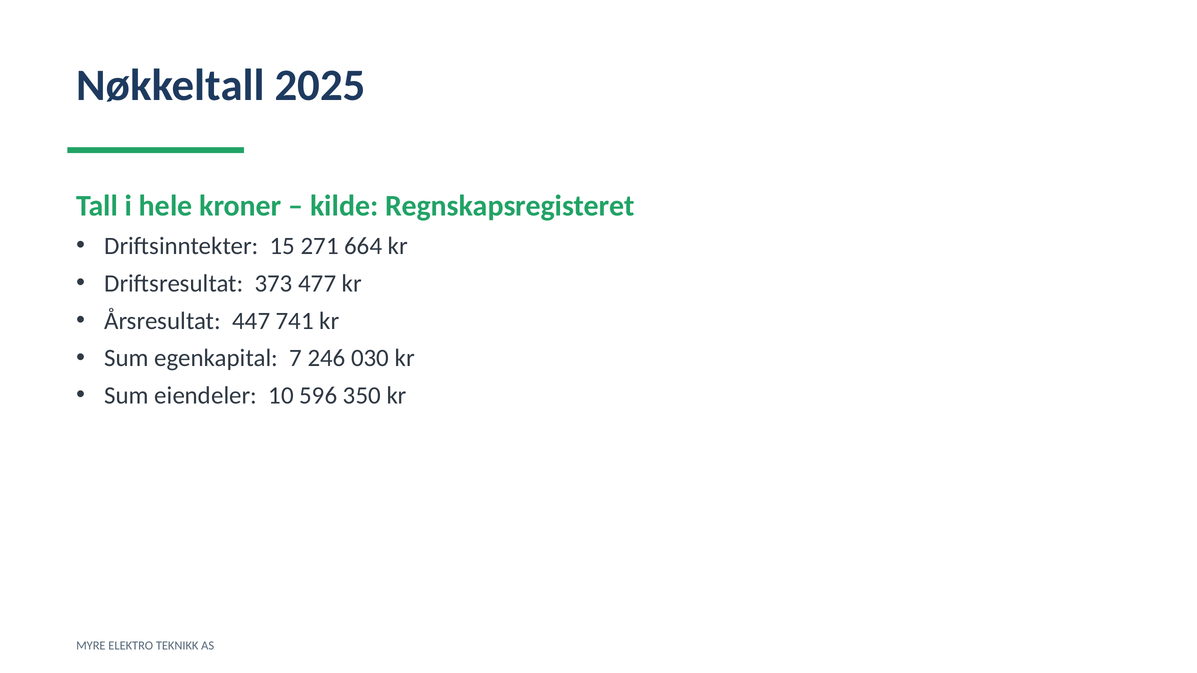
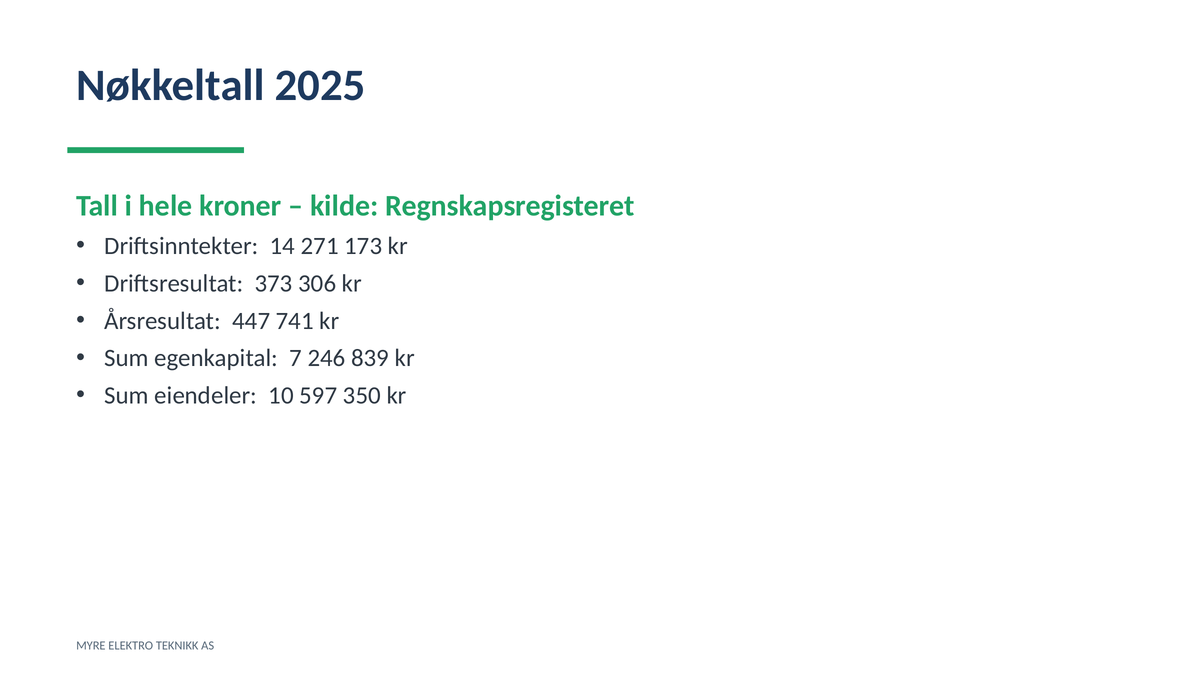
15: 15 -> 14
664: 664 -> 173
477: 477 -> 306
030: 030 -> 839
596: 596 -> 597
